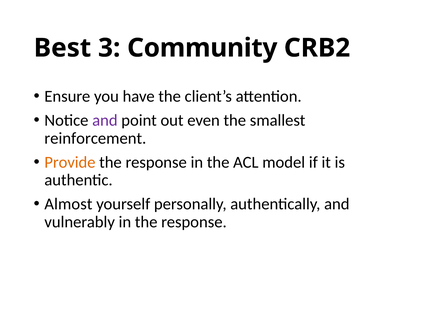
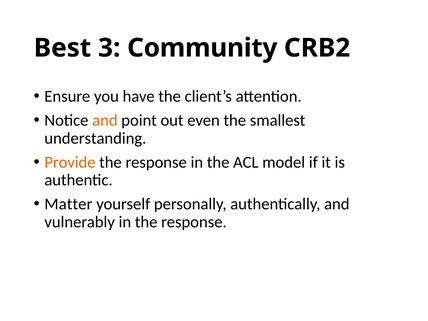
and at (105, 120) colour: purple -> orange
reinforcement: reinforcement -> understanding
Almost: Almost -> Matter
